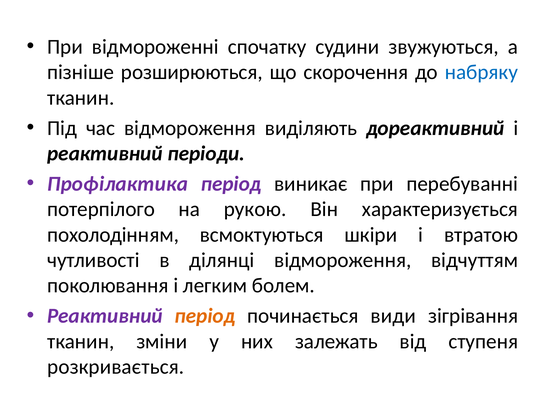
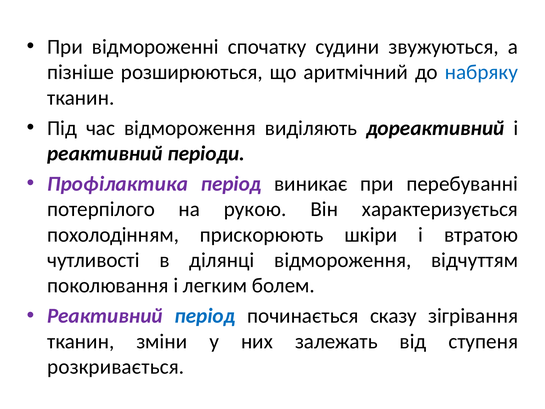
скорочення: скорочення -> аритмічний
всмоктуються: всмоктуються -> прискорюють
період at (205, 316) colour: orange -> blue
види: види -> сказу
